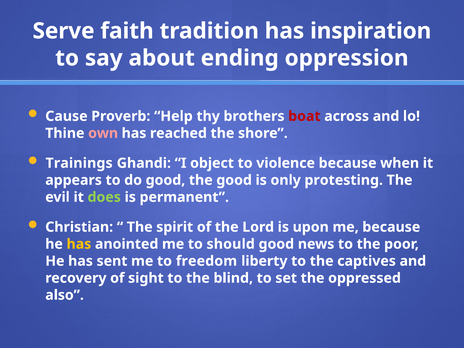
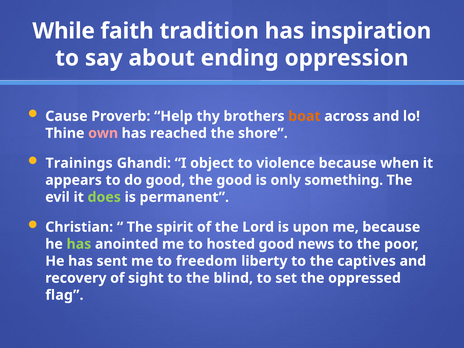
Serve: Serve -> While
boat colour: red -> orange
protesting: protesting -> something
has at (79, 244) colour: yellow -> light green
should: should -> hosted
also: also -> flag
